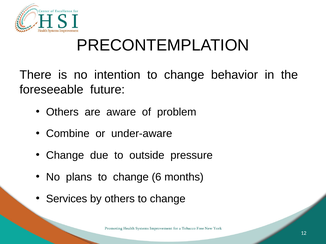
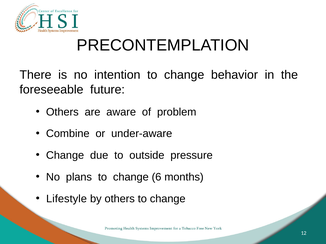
Services: Services -> Lifestyle
